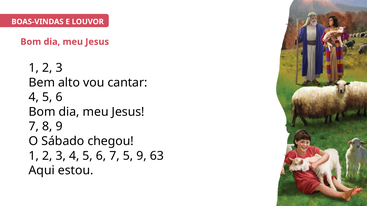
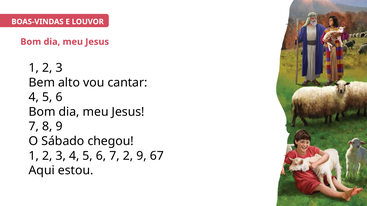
7 5: 5 -> 2
63: 63 -> 67
